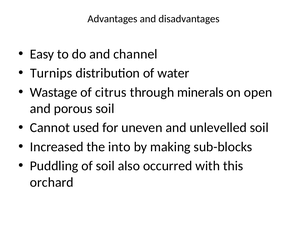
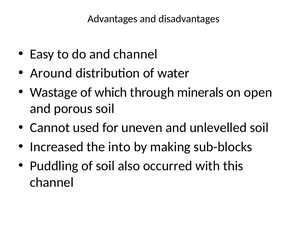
Turnips: Turnips -> Around
citrus: citrus -> which
orchard at (52, 182): orchard -> channel
